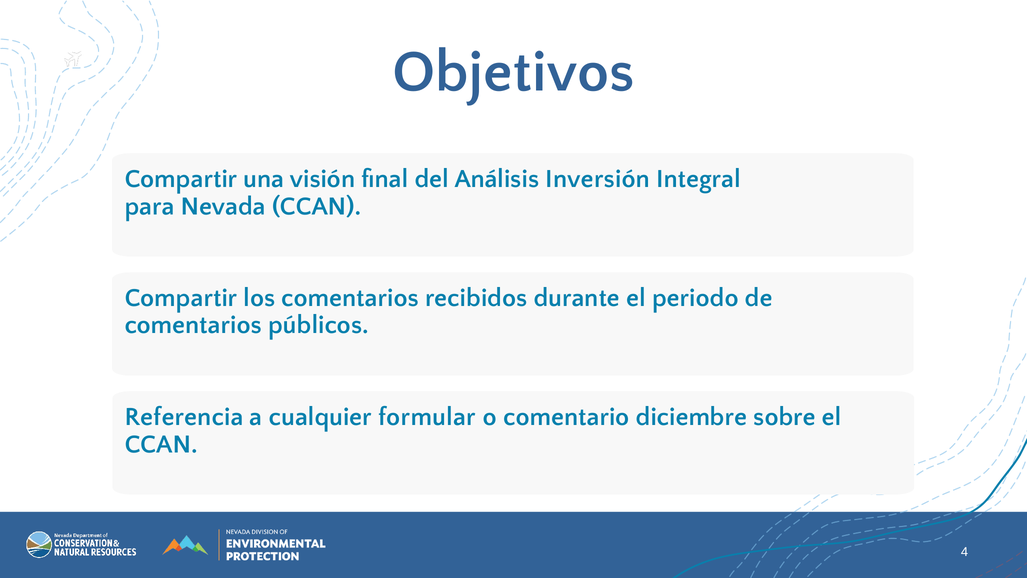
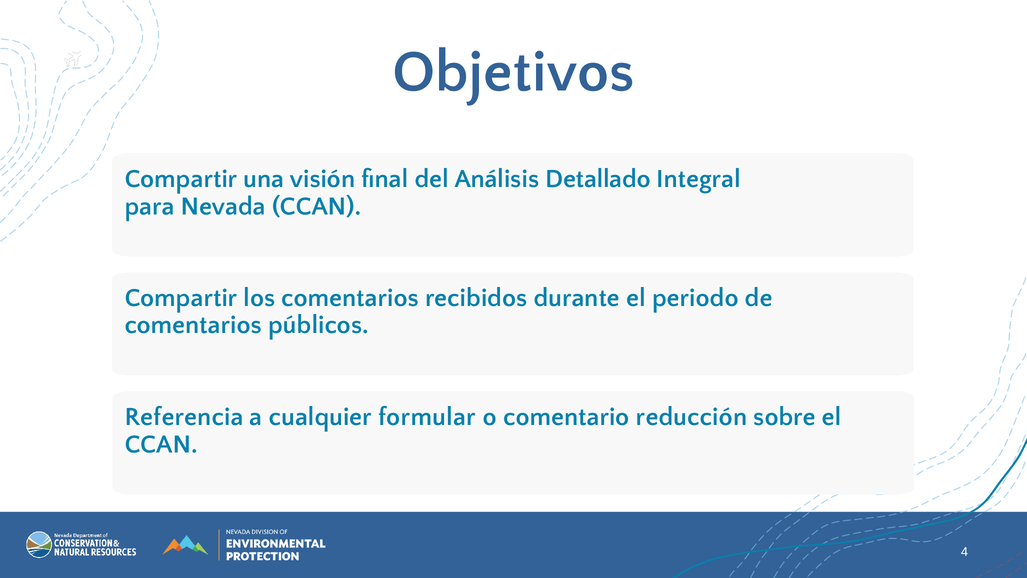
Inversión: Inversión -> Detallado
diciembre: diciembre -> reducción
